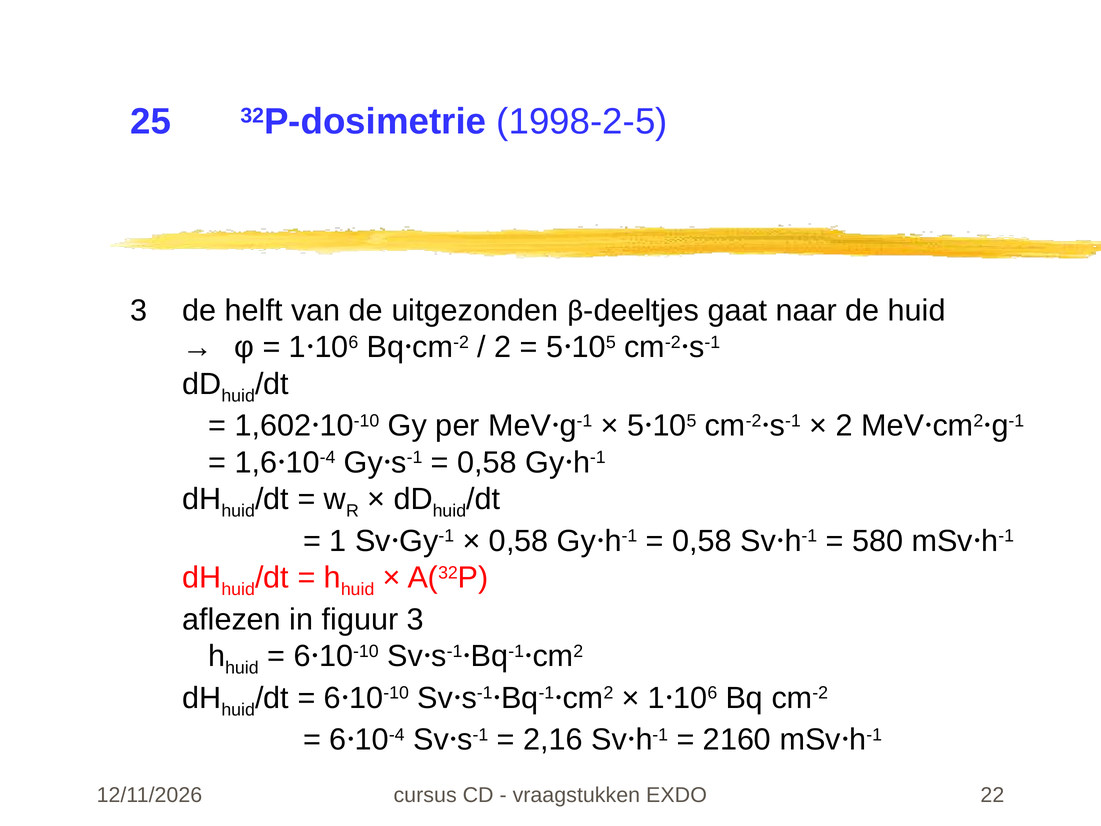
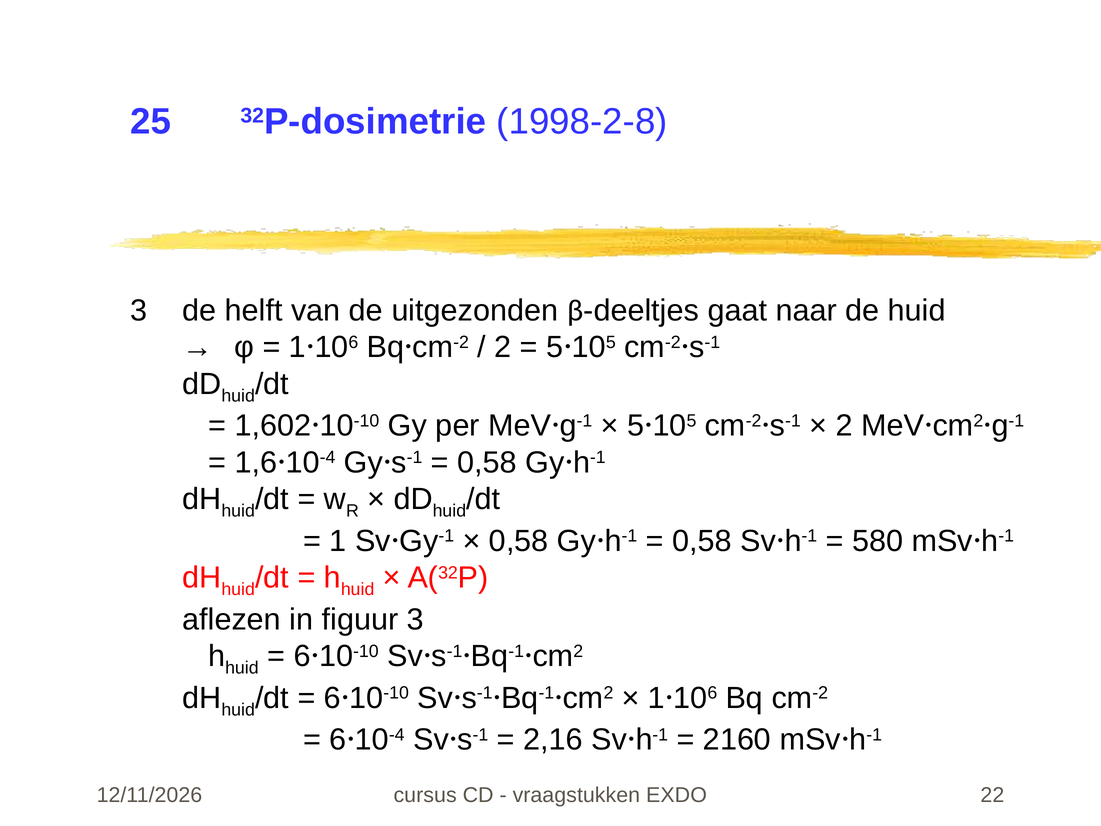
1998-2-5: 1998-2-5 -> 1998-2-8
